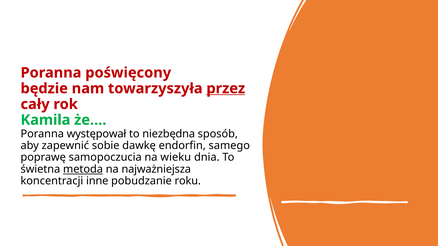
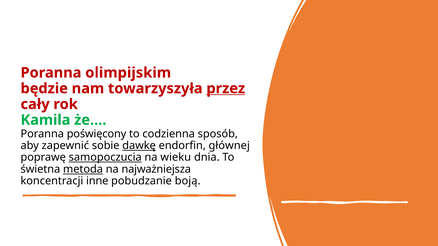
poświęcony: poświęcony -> olimpijskim
występował: występował -> poświęcony
niezbędna: niezbędna -> codzienna
dawkę underline: none -> present
samego: samego -> głównej
samopoczucia underline: none -> present
roku: roku -> boją
